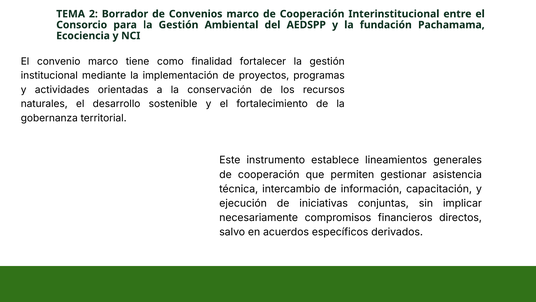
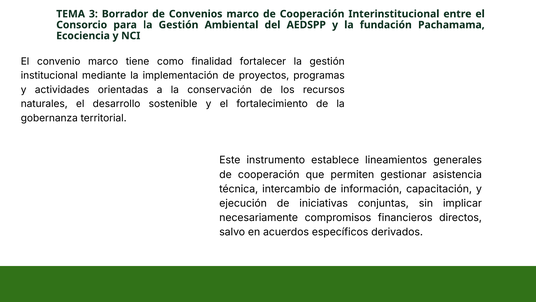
2: 2 -> 3
